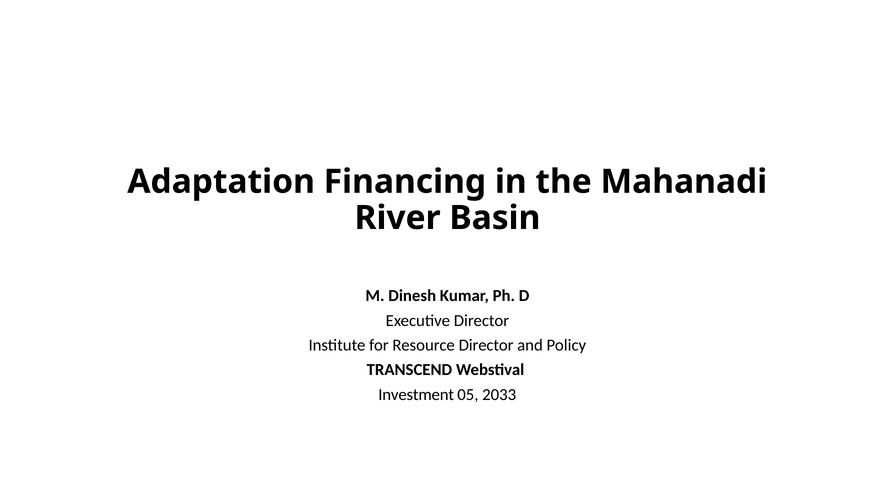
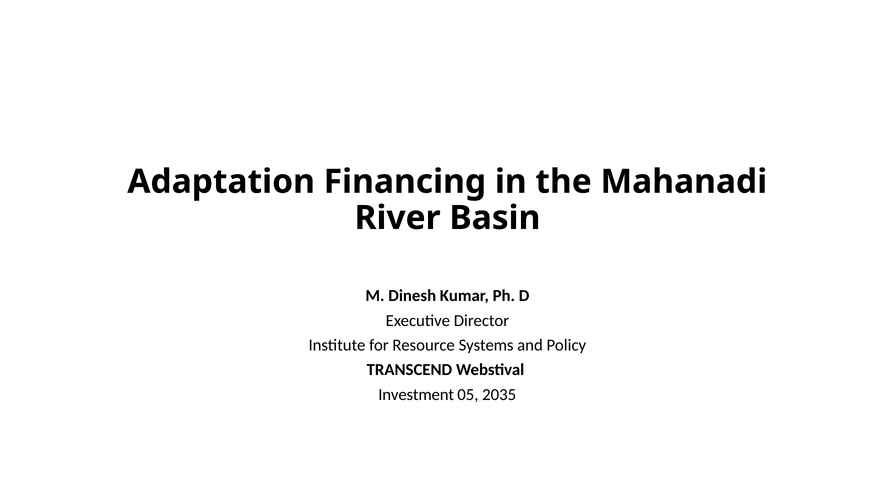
Resource Director: Director -> Systems
2033: 2033 -> 2035
